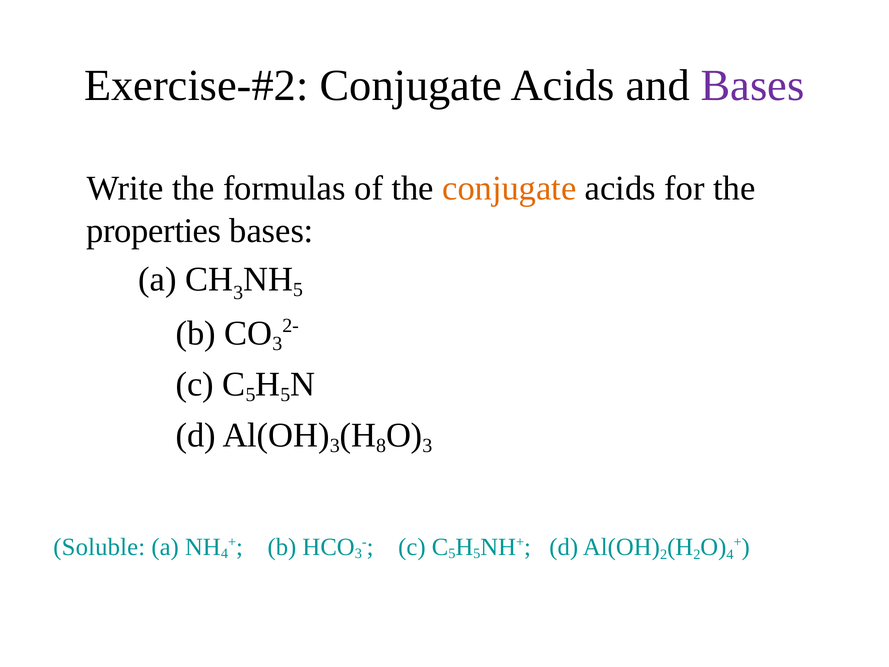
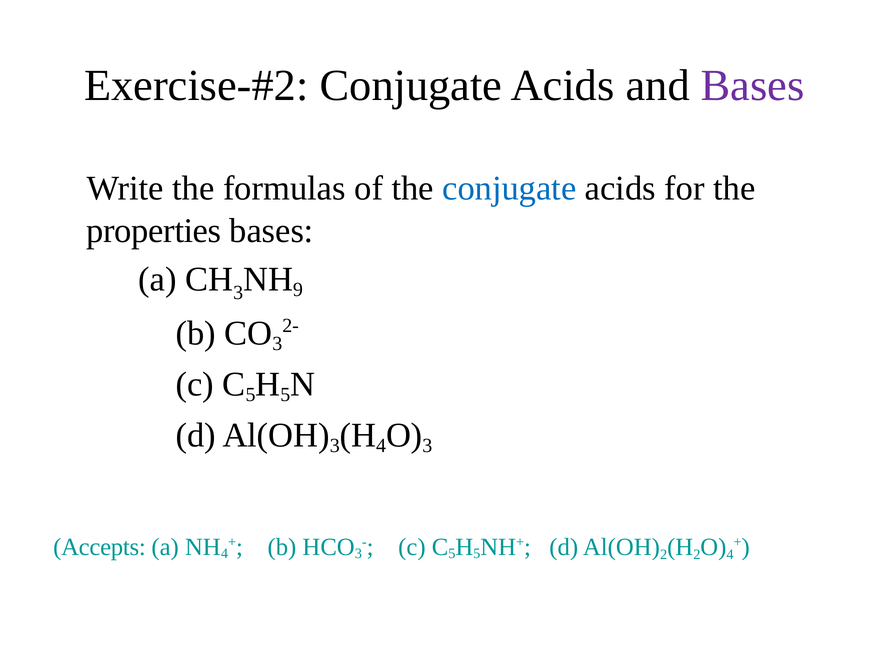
conjugate at (509, 188) colour: orange -> blue
5 at (298, 289): 5 -> 9
8 at (381, 446): 8 -> 4
Soluble: Soluble -> Accepts
